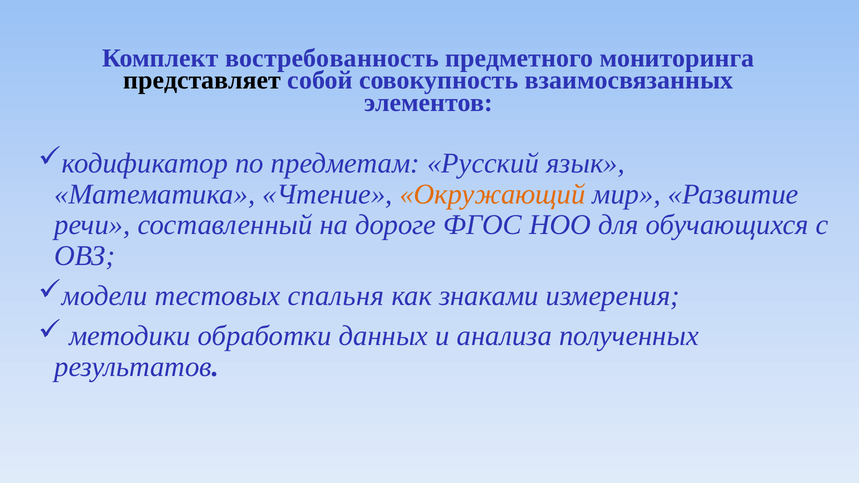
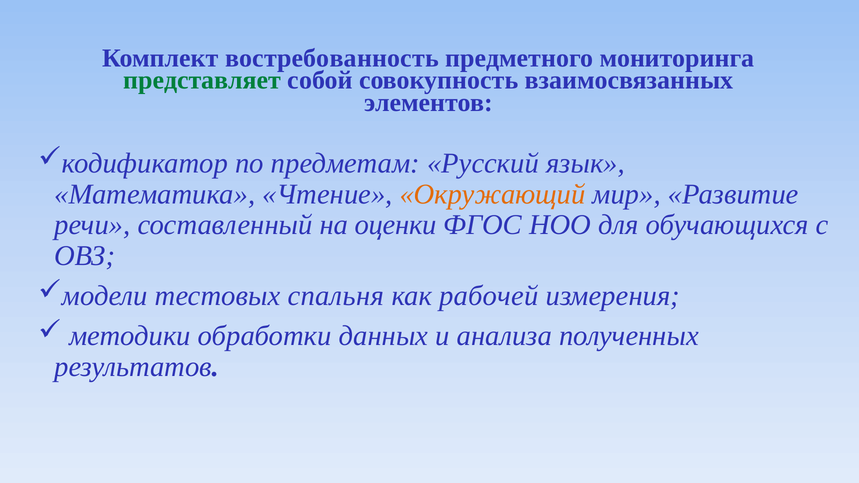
представляет colour: black -> green
дороге: дороге -> оценки
знаками: знаками -> рабочей
